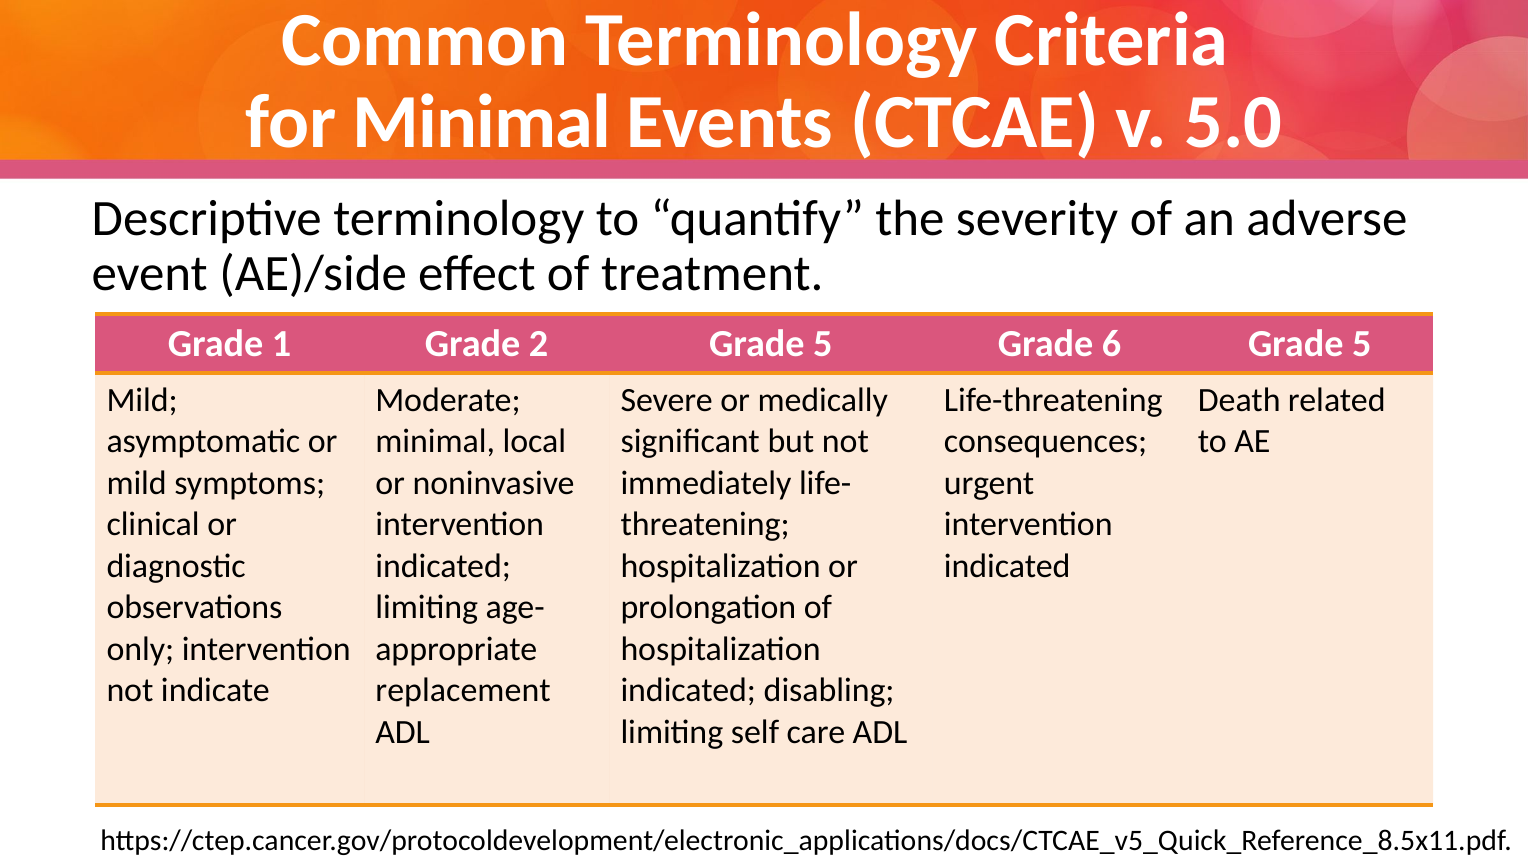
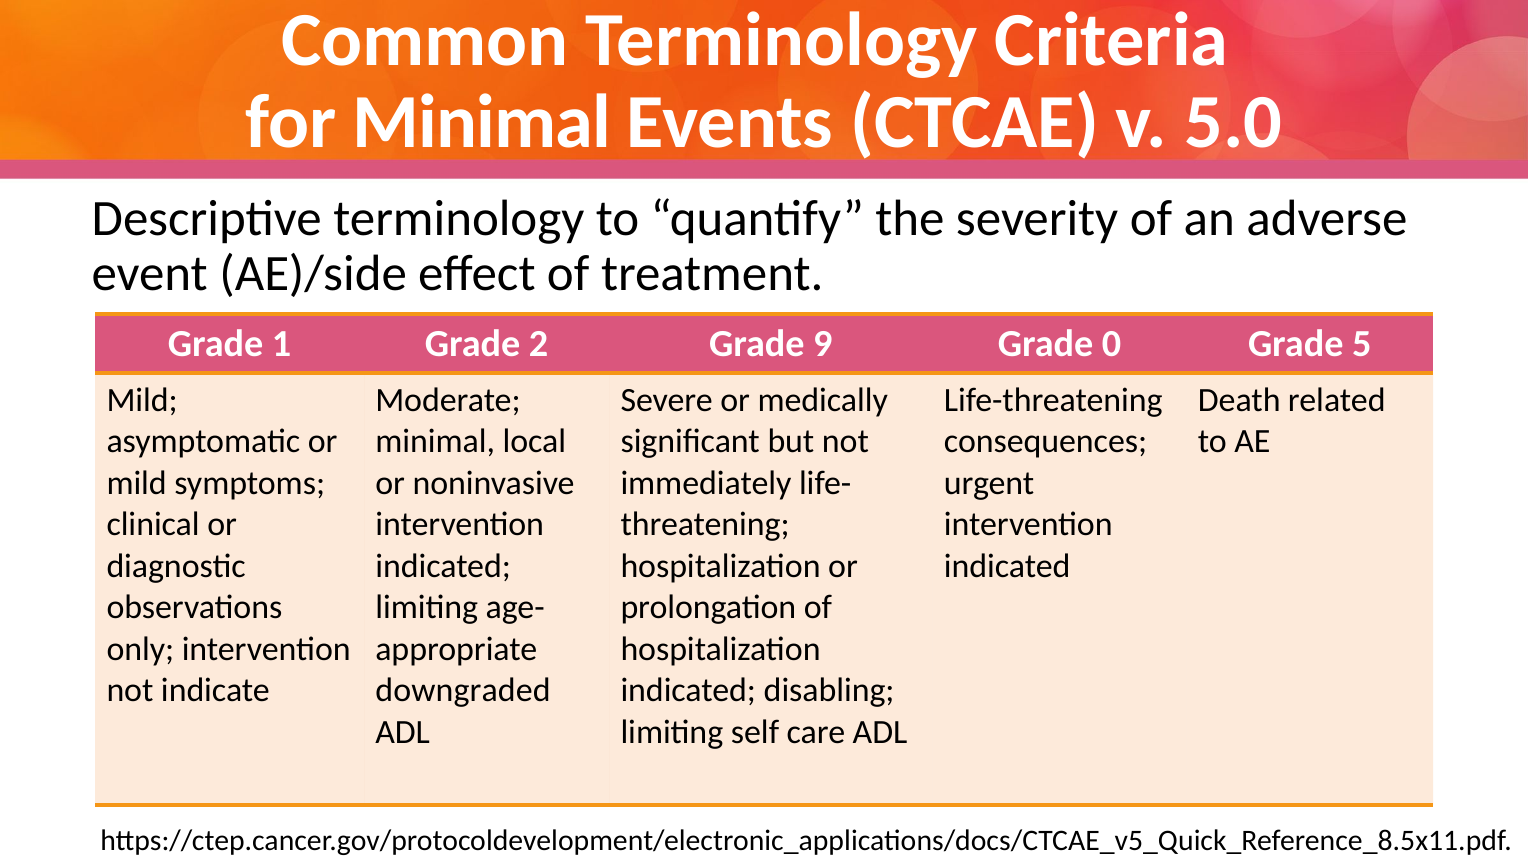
2 Grade 5: 5 -> 9
6: 6 -> 0
replacement: replacement -> downgraded
